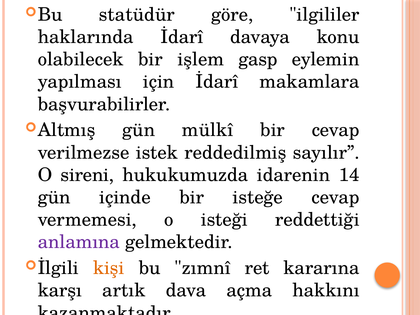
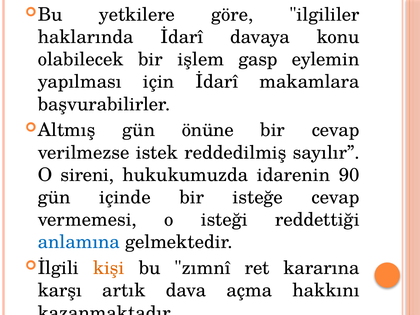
statüdür: statüdür -> yetkilere
mülkî: mülkî -> önüne
14: 14 -> 90
anlamına colour: purple -> blue
